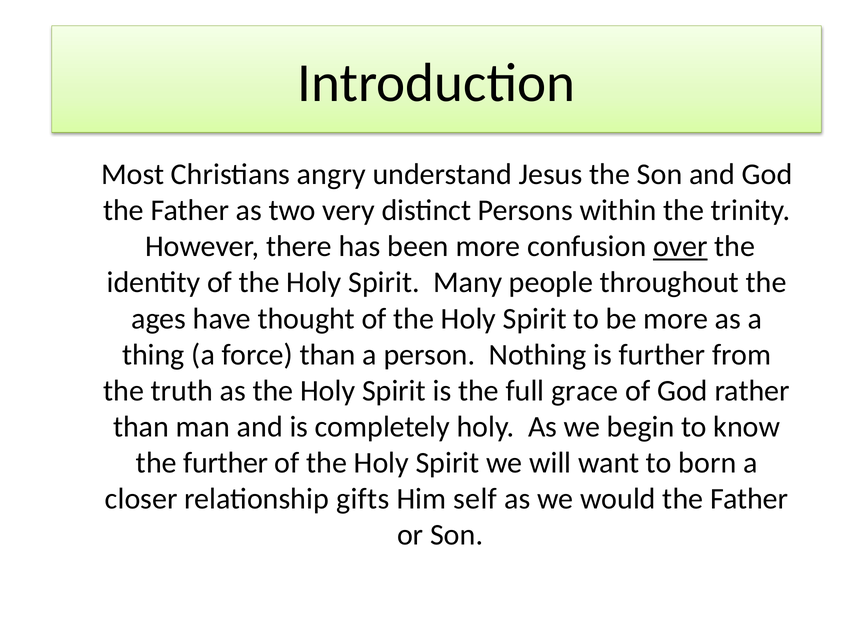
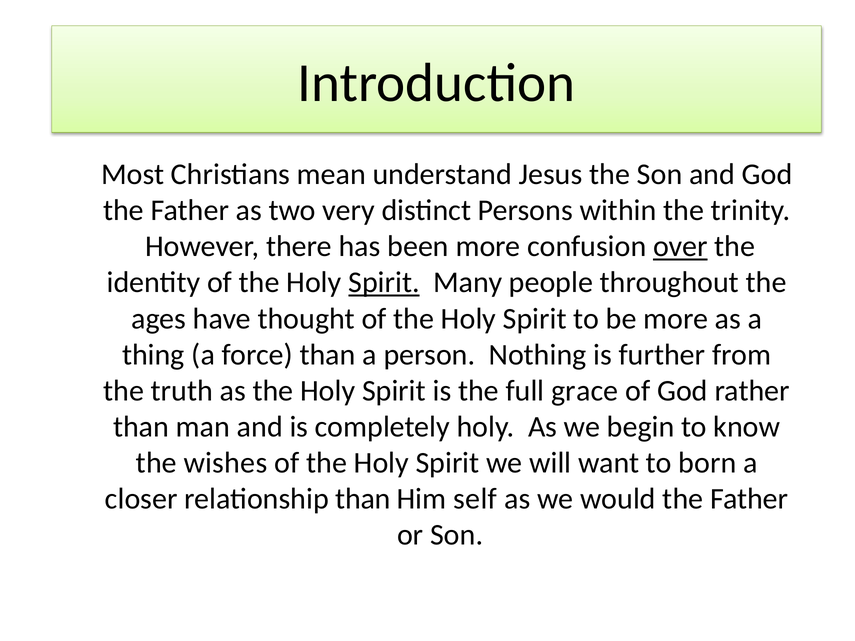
angry: angry -> mean
Spirit at (384, 283) underline: none -> present
the further: further -> wishes
relationship gifts: gifts -> than
